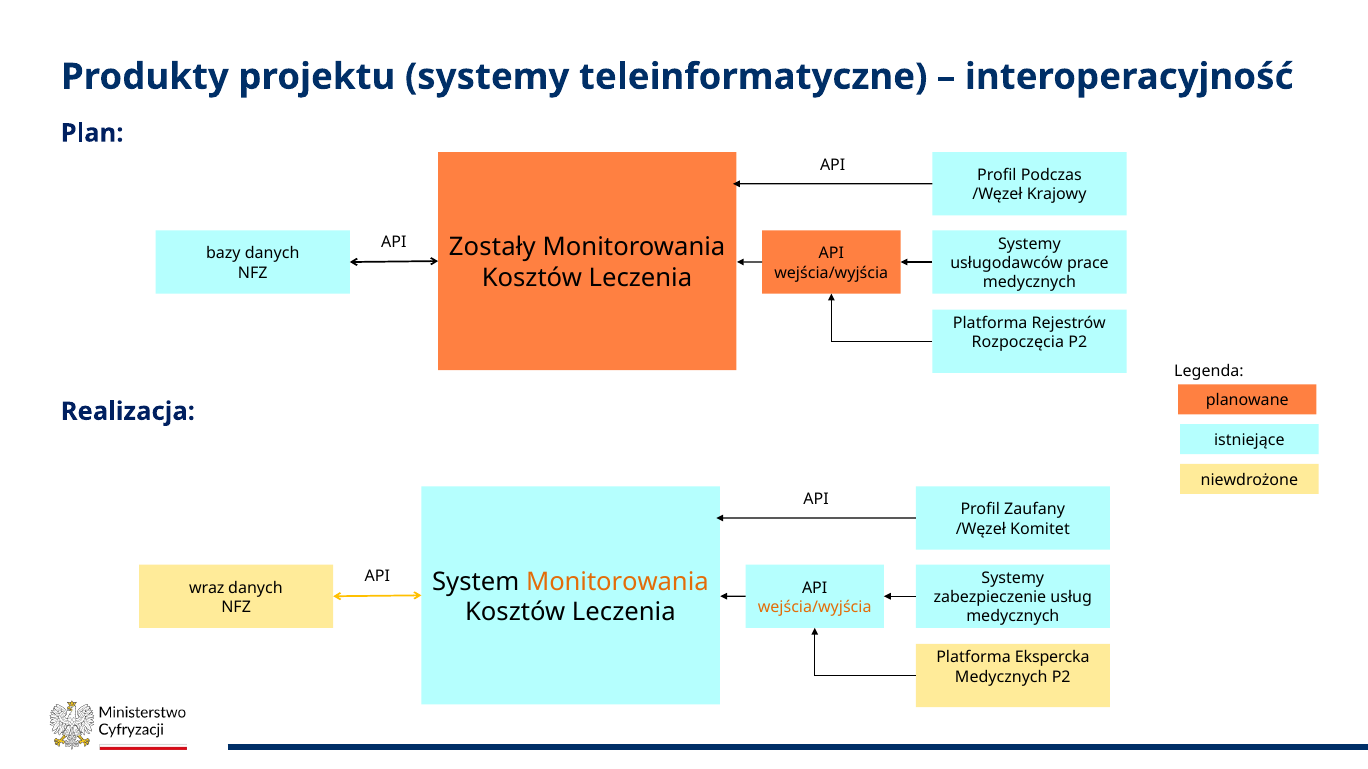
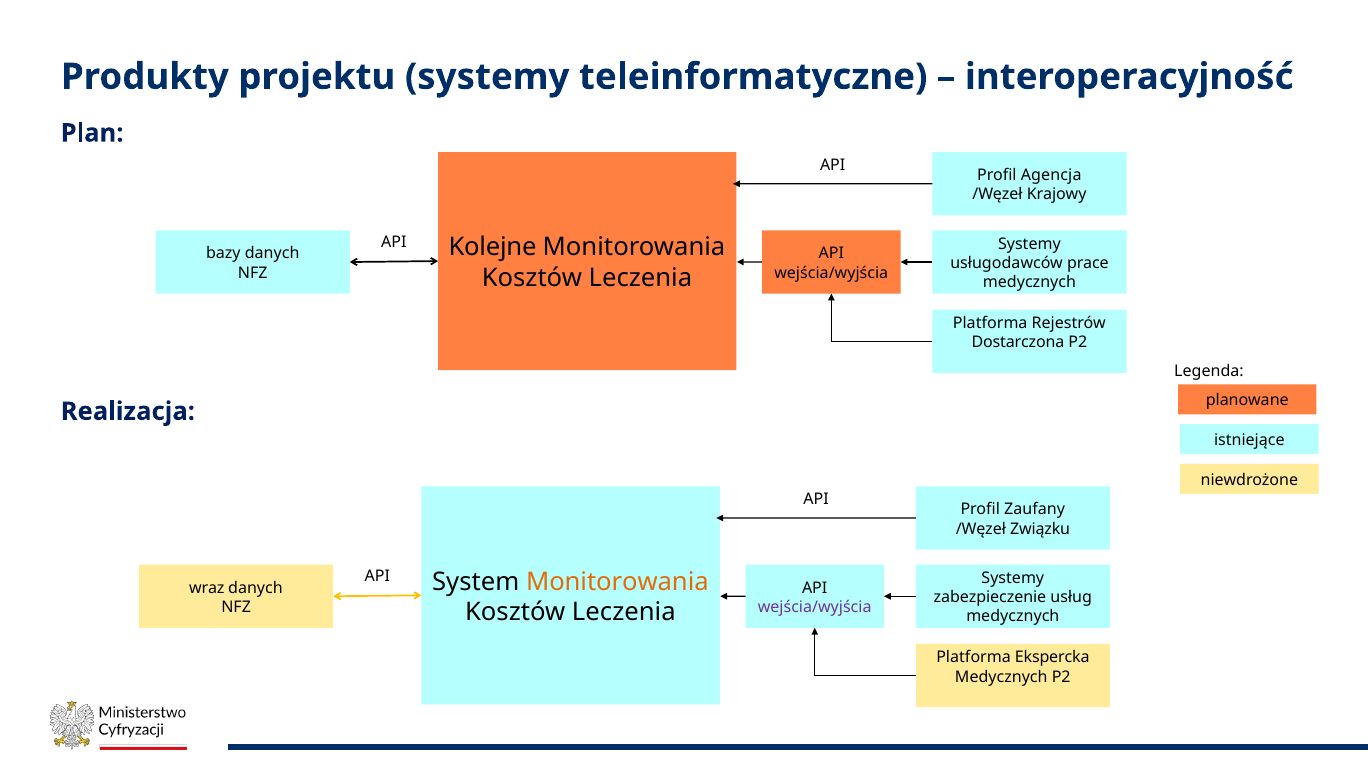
Podczas: Podczas -> Agencja
Zostały: Zostały -> Kolejne
Rozpoczęcia: Rozpoczęcia -> Dostarczona
Komitet: Komitet -> Związku
wejścia/wyjścia at (815, 607) colour: orange -> purple
